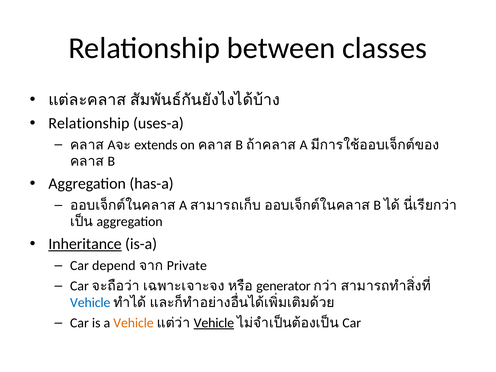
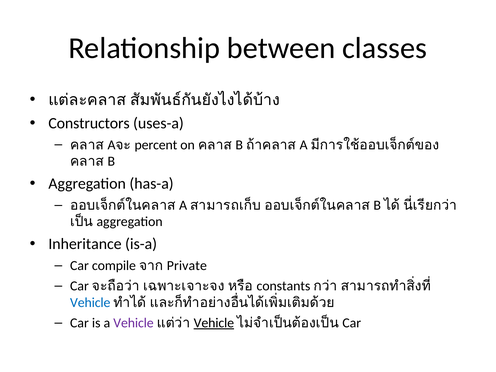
Relationship at (89, 123): Relationship -> Constructors
extends: extends -> percent
Inheritance underline: present -> none
depend: depend -> compile
generator: generator -> constants
Vehicle at (133, 323) colour: orange -> purple
